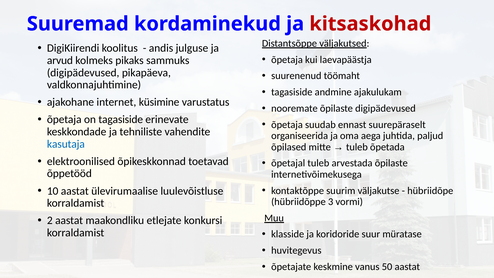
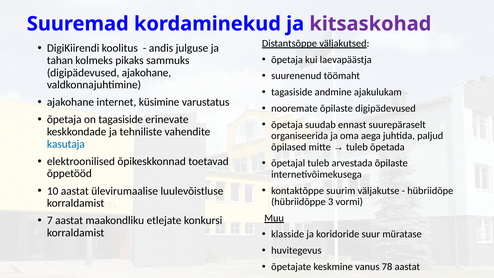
kitsaskohad colour: red -> purple
arvud: arvud -> tahan
digipädevused pikapäeva: pikapäeva -> ajakohane
2: 2 -> 7
50: 50 -> 78
